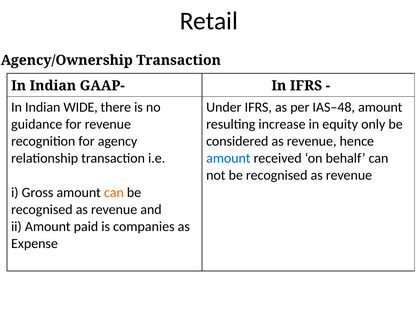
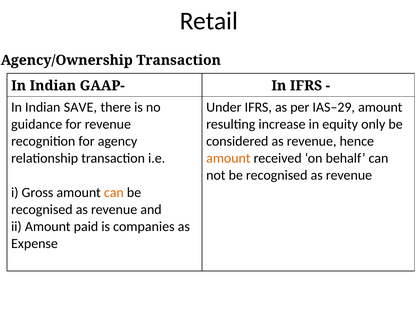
WIDE: WIDE -> SAVE
IAS–48: IAS–48 -> IAS–29
amount at (228, 158) colour: blue -> orange
